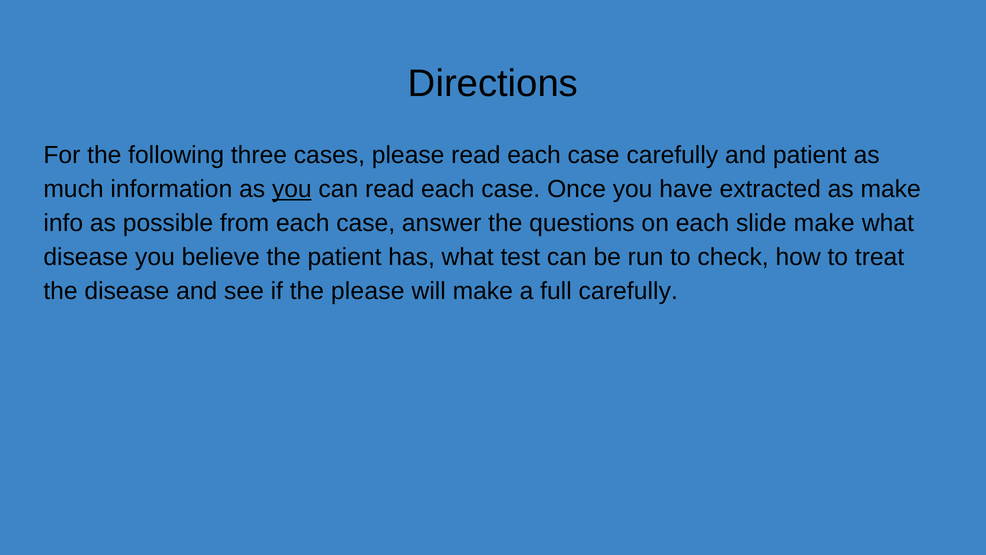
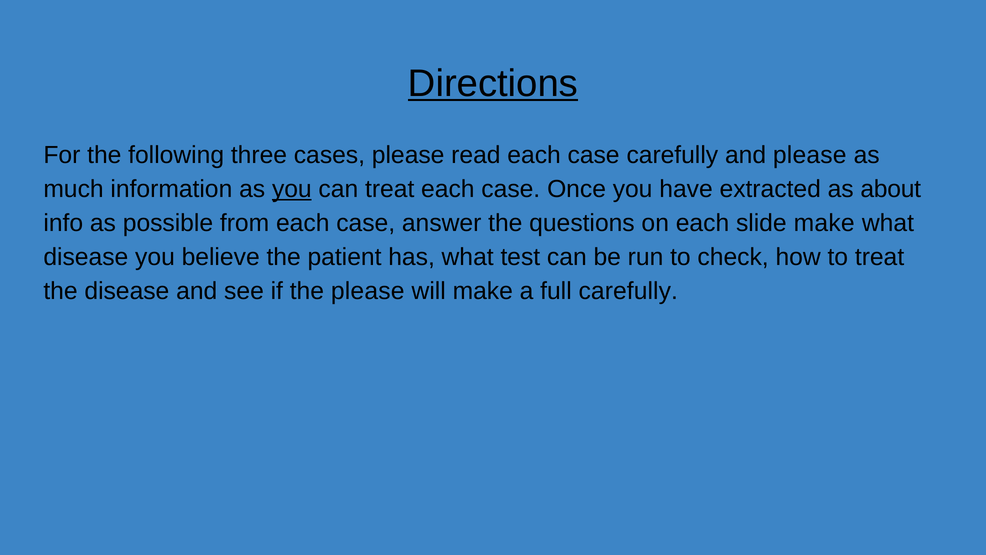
Directions underline: none -> present
and patient: patient -> please
can read: read -> treat
as make: make -> about
